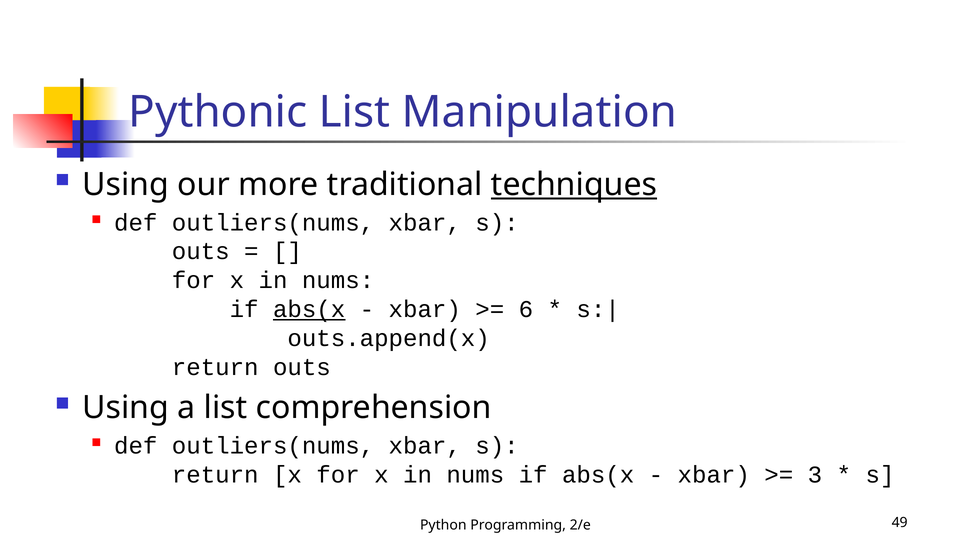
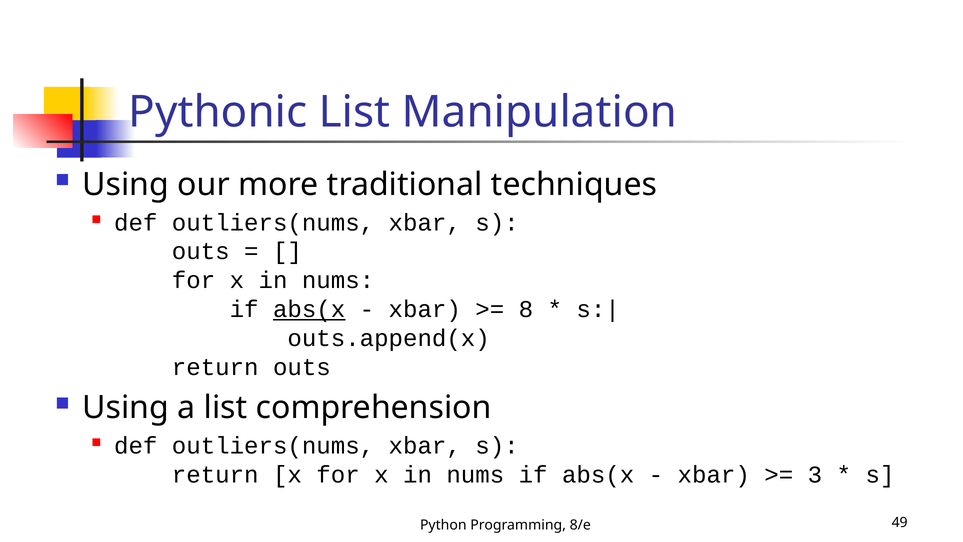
techniques underline: present -> none
6: 6 -> 8
2/e: 2/e -> 8/e
